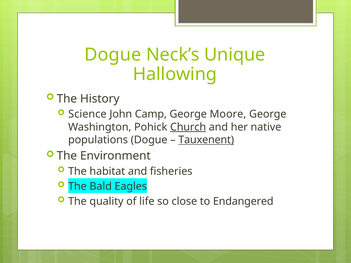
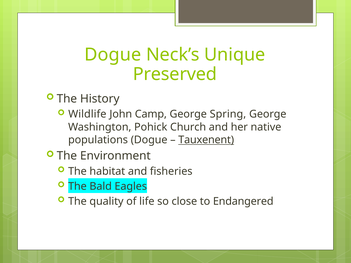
Hallowing: Hallowing -> Preserved
Science: Science -> Wildlife
Moore: Moore -> Spring
Church underline: present -> none
